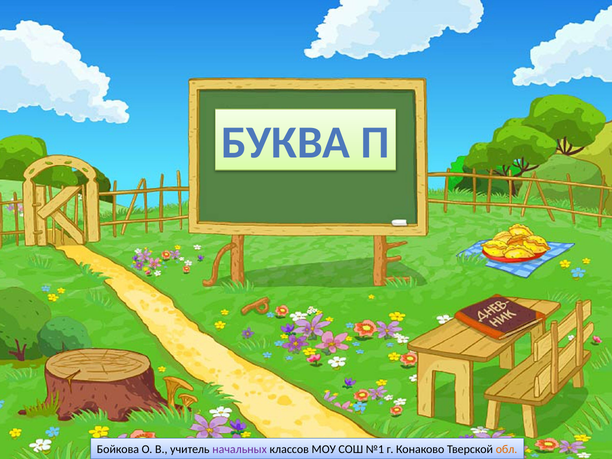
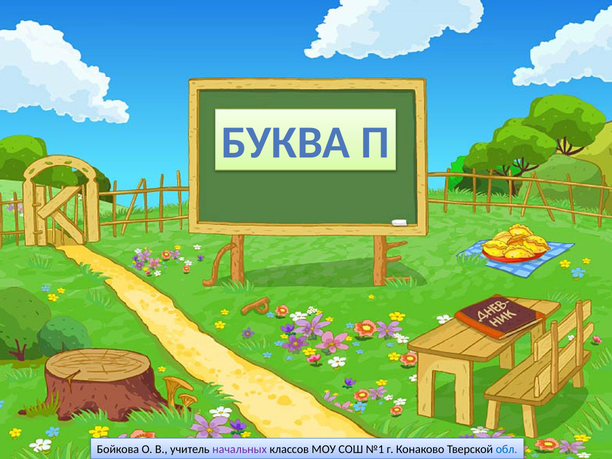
обл colour: orange -> blue
